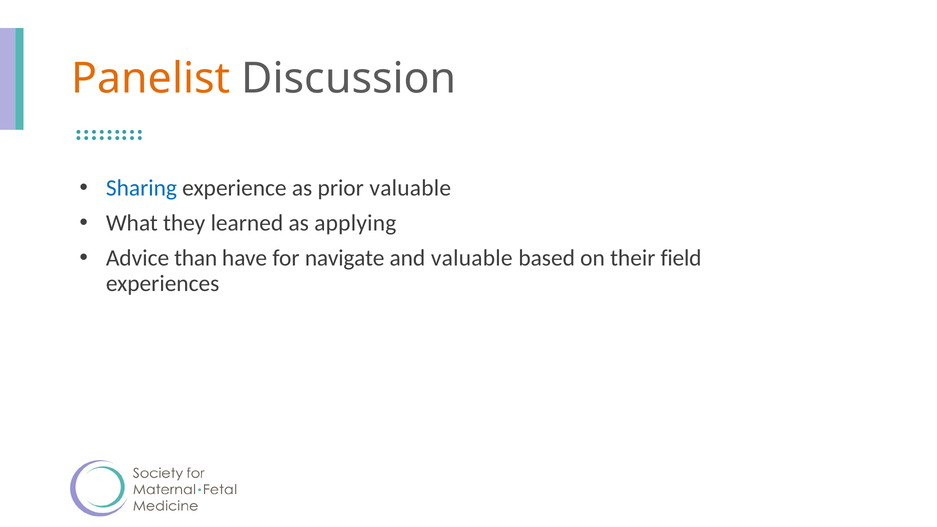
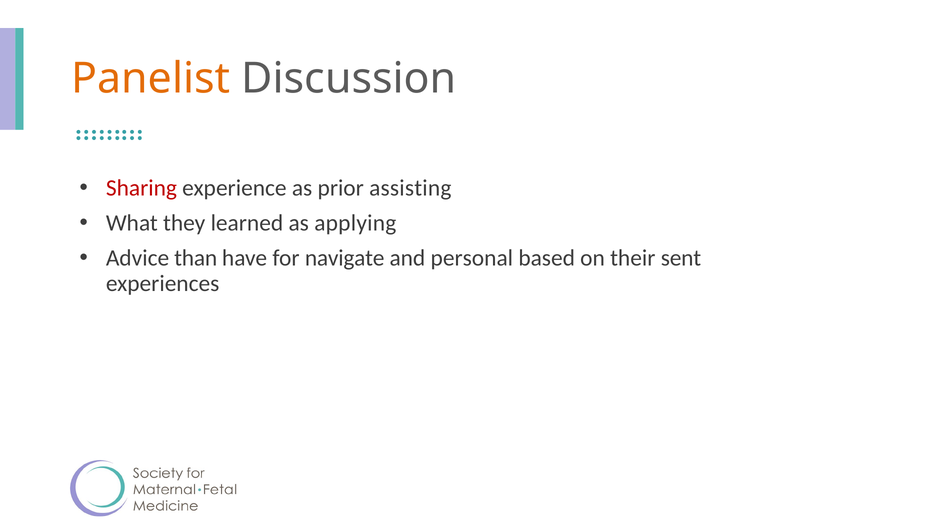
Sharing colour: blue -> red
prior valuable: valuable -> assisting
and valuable: valuable -> personal
field: field -> sent
